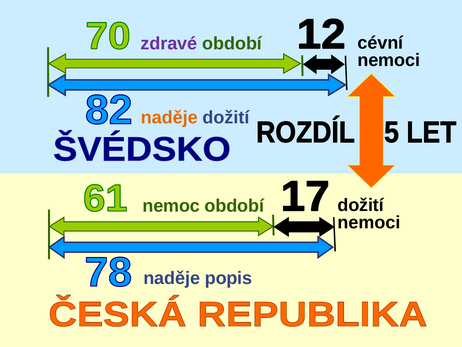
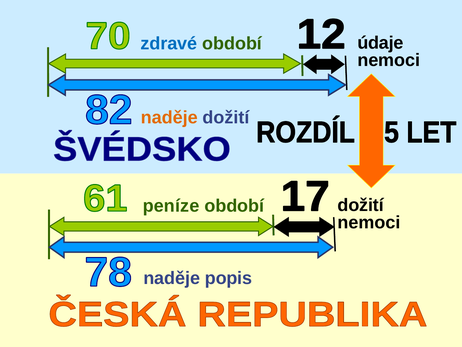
zdravé colour: purple -> blue
cévní: cévní -> údaje
nemoc: nemoc -> peníze
